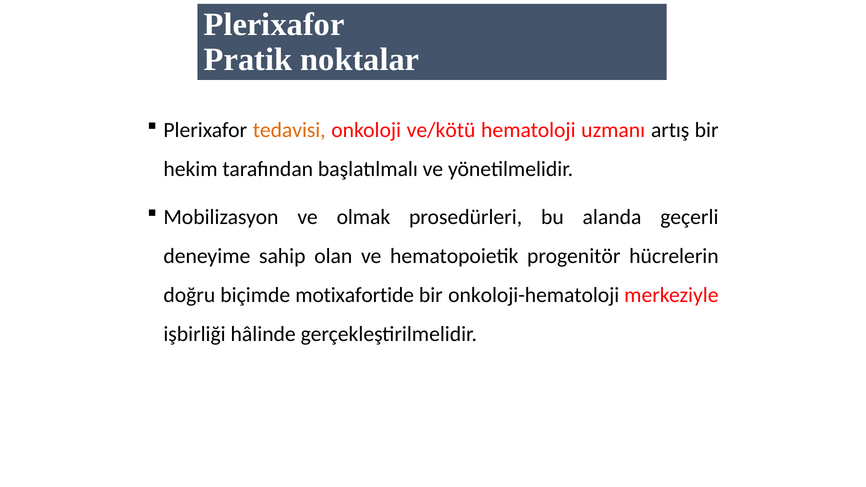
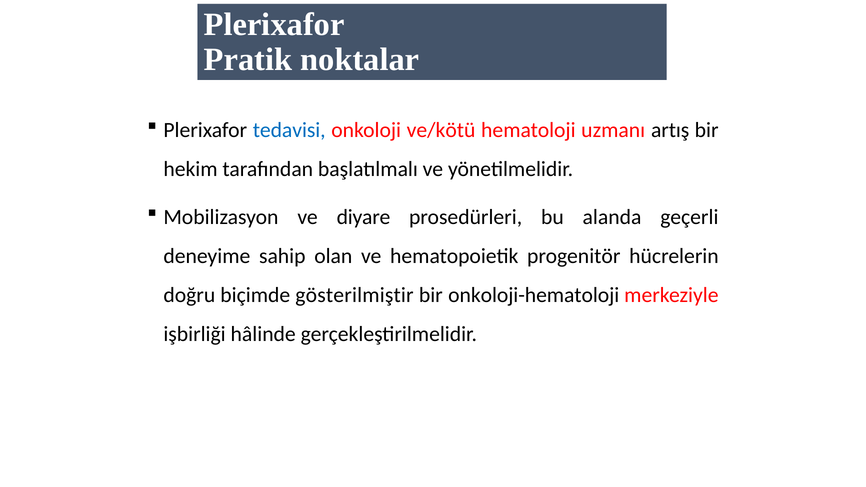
tedavisi colour: orange -> blue
olmak: olmak -> diyare
motixafortide: motixafortide -> gösterilmiştir
